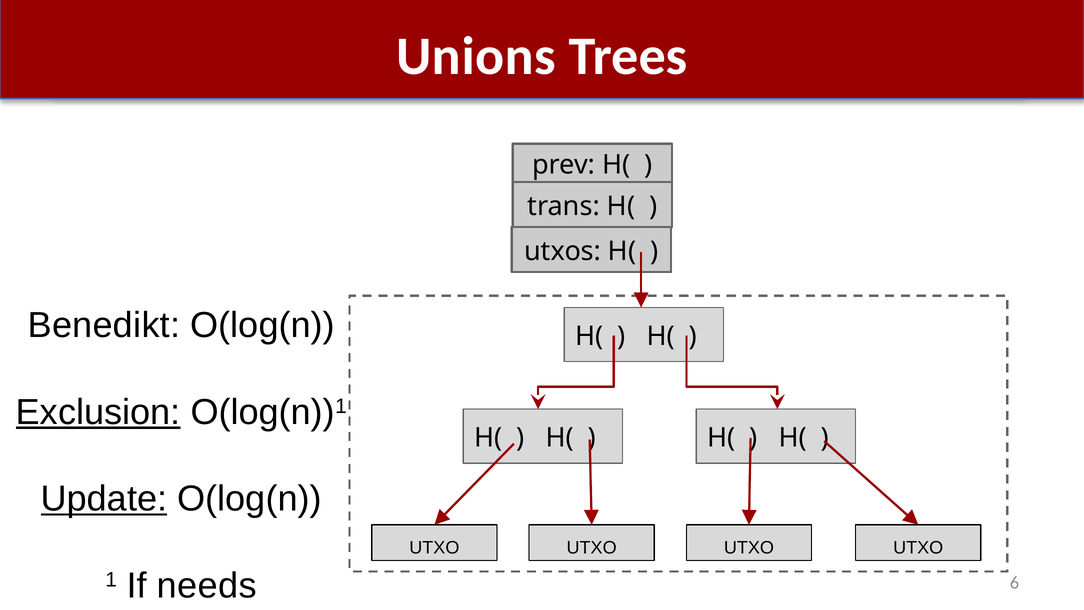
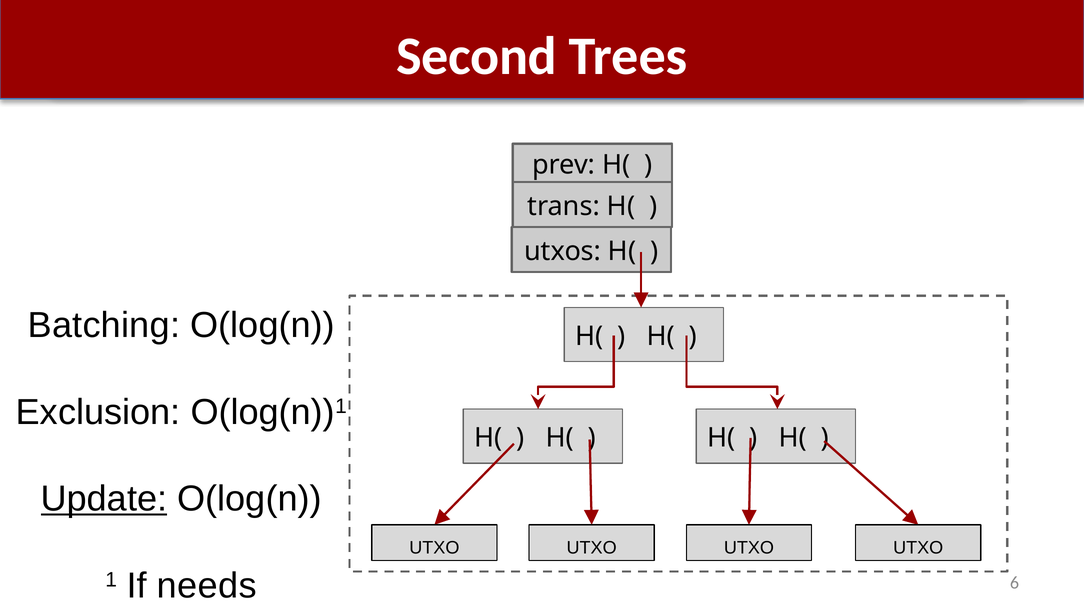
Unions: Unions -> Second
Benedikt: Benedikt -> Batching
Exclusion underline: present -> none
